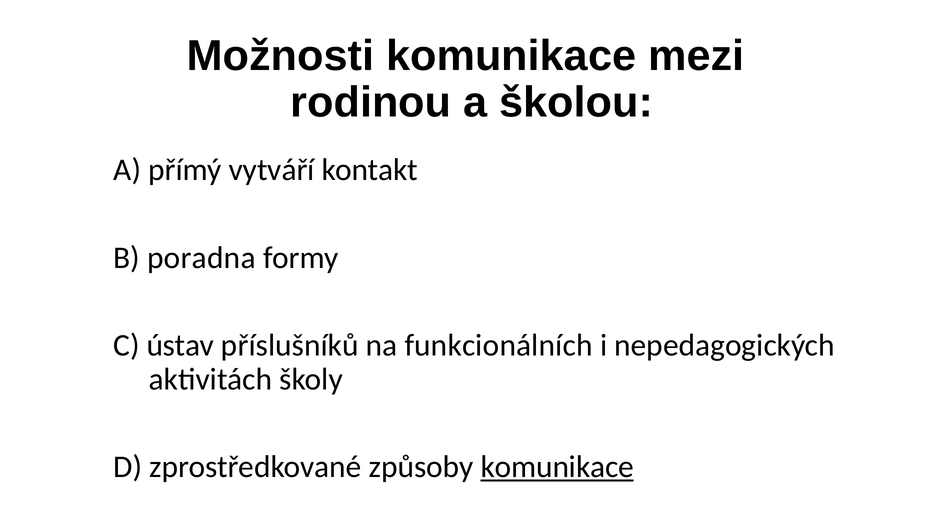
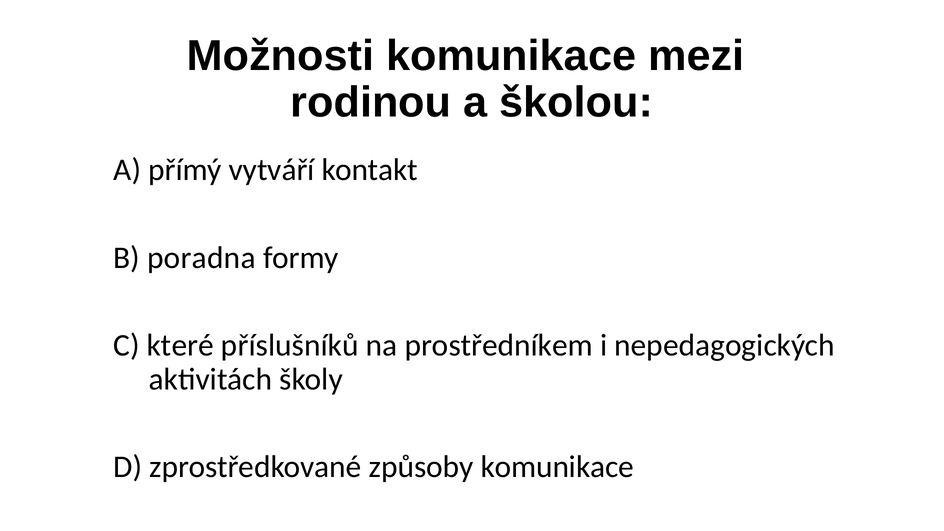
ústav: ústav -> které
funkcionálních: funkcionálních -> prostředníkem
komunikace at (557, 467) underline: present -> none
